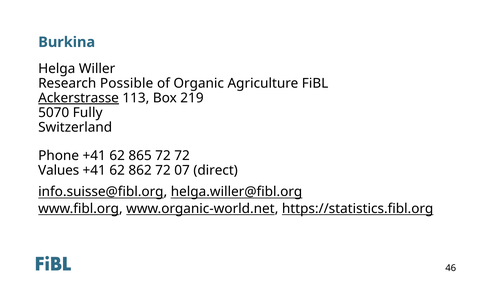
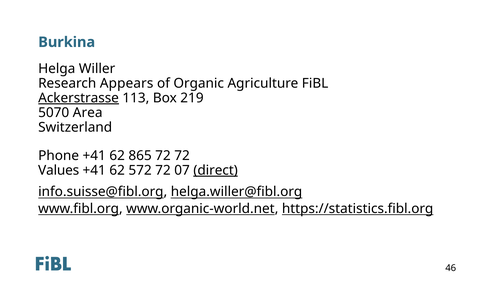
Possible: Possible -> Appears
Fully: Fully -> Area
862: 862 -> 572
direct underline: none -> present
